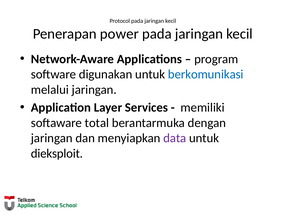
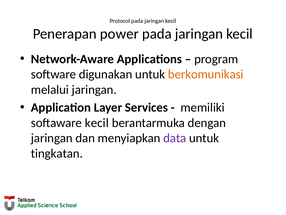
berkomunikasi colour: blue -> orange
softaware total: total -> kecil
dieksploit: dieksploit -> tingkatan
